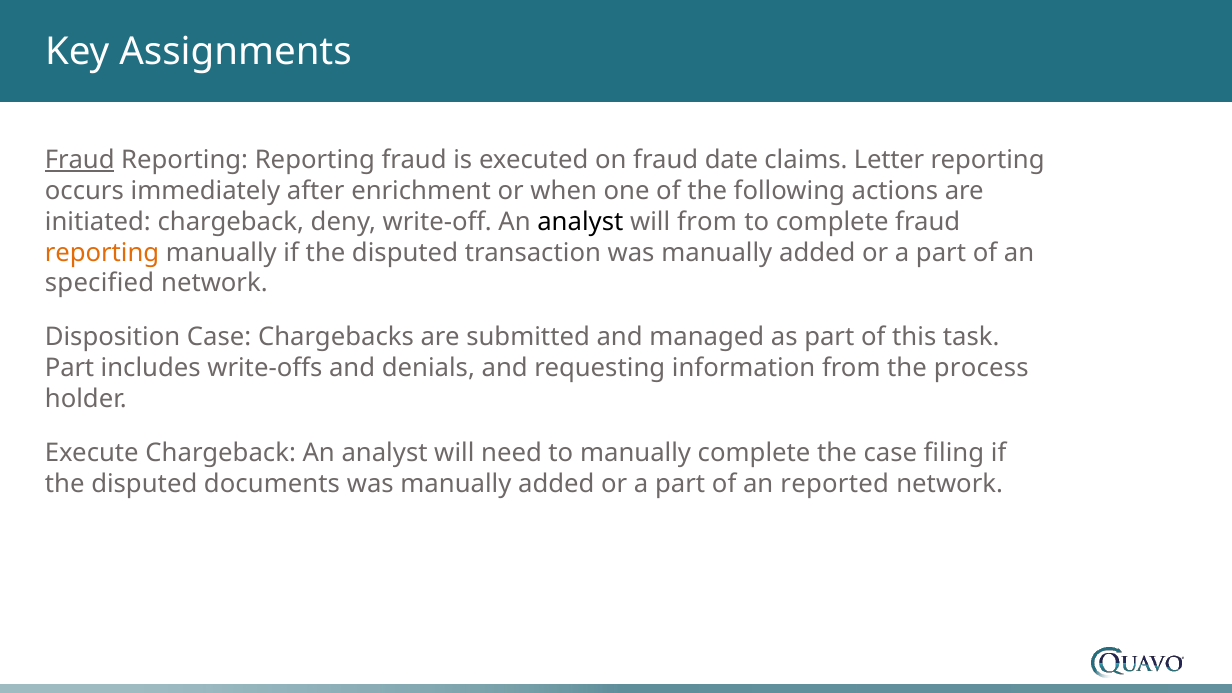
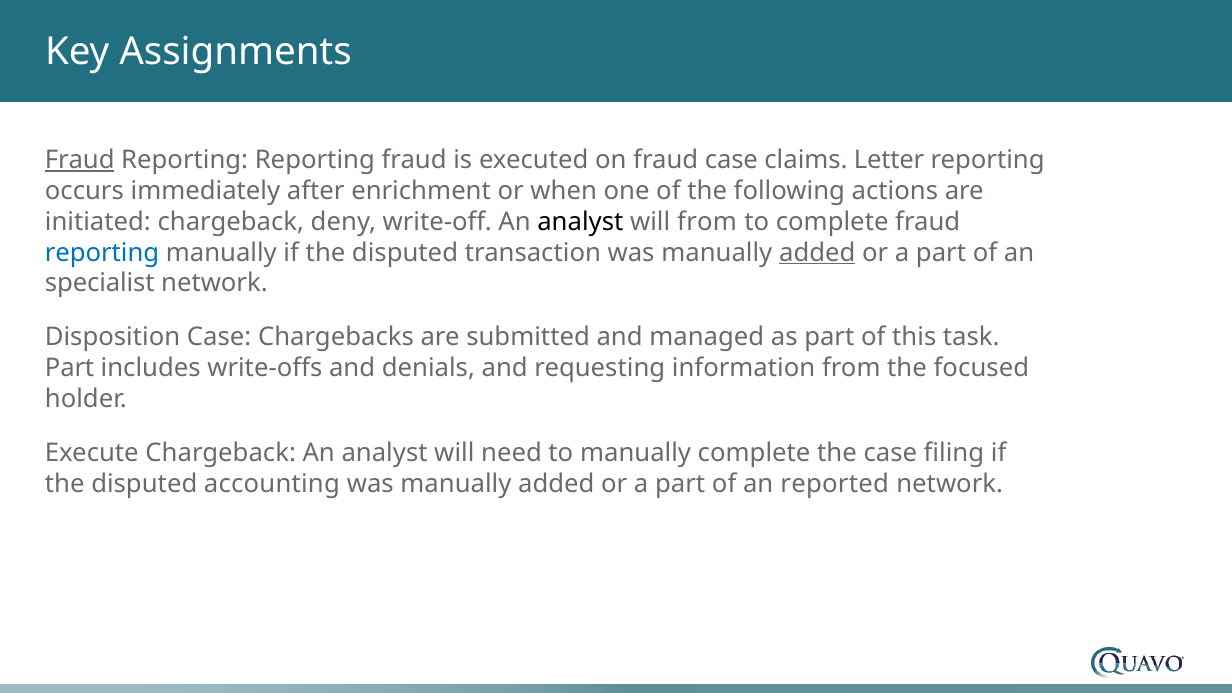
fraud date: date -> case
reporting at (102, 253) colour: orange -> blue
added at (817, 253) underline: none -> present
specified: specified -> specialist
process: process -> focused
documents: documents -> accounting
